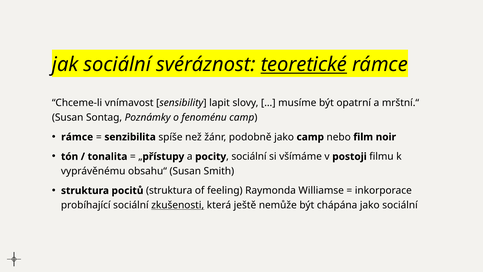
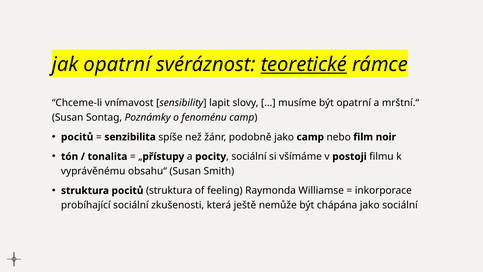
jak sociální: sociální -> opatrní
rámce at (77, 137): rámce -> pocitů
zkušenosti underline: present -> none
